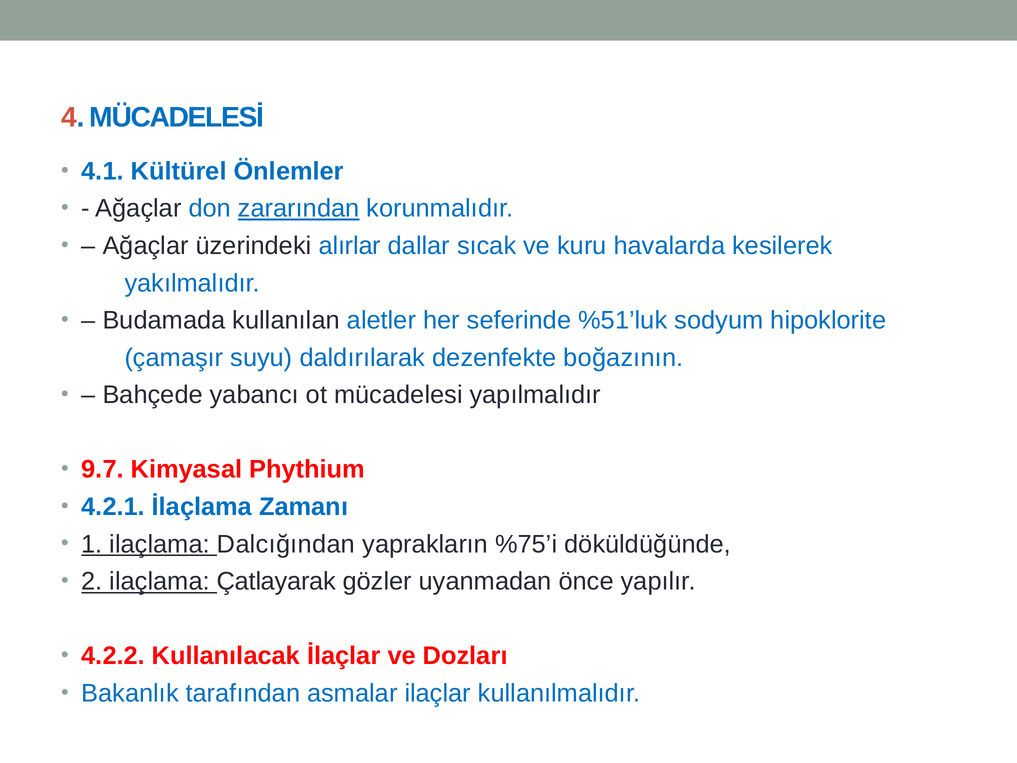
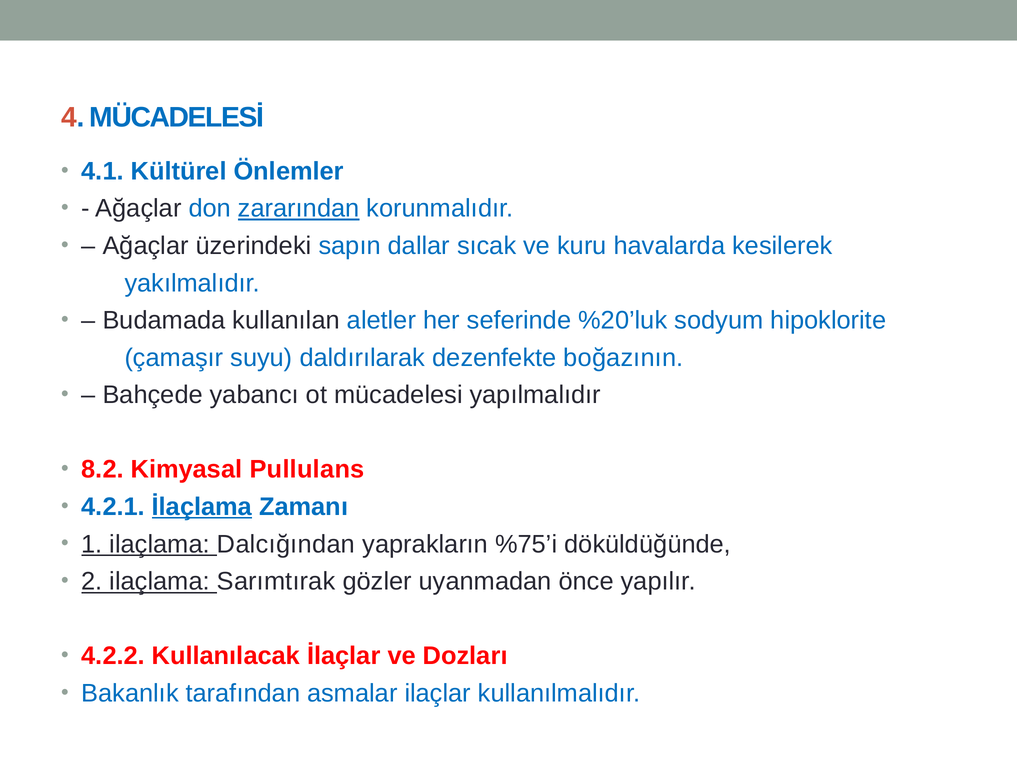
alırlar: alırlar -> sapın
%51’luk: %51’luk -> %20’luk
9.7: 9.7 -> 8.2
Phythium: Phythium -> Pullulans
İlaçlama underline: none -> present
Çatlayarak: Çatlayarak -> Sarımtırak
